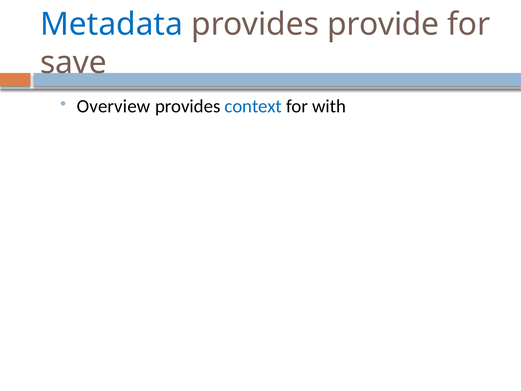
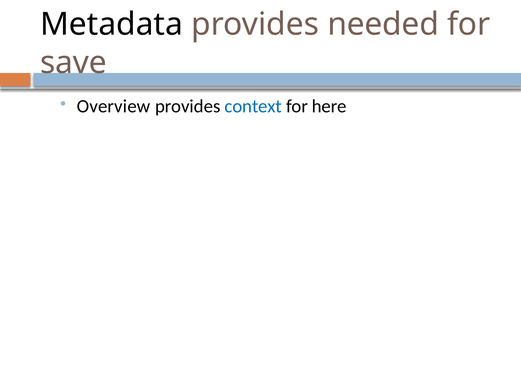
Metadata colour: blue -> black
provide: provide -> needed
with: with -> here
